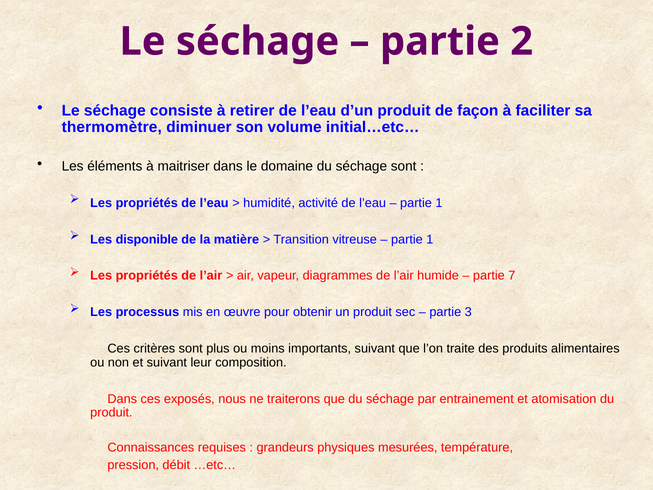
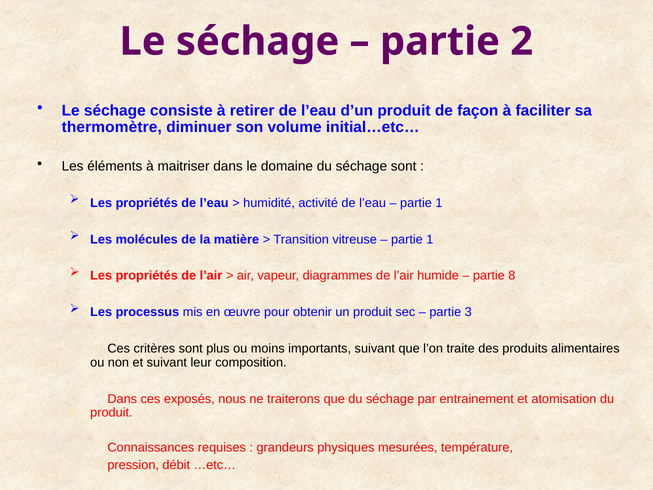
disponible: disponible -> molécules
7: 7 -> 8
